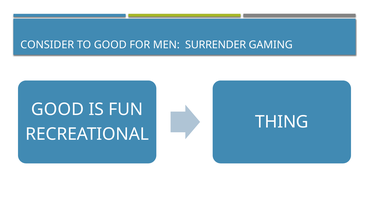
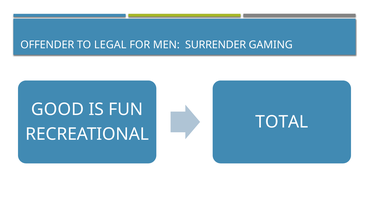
CONSIDER: CONSIDER -> OFFENDER
TO GOOD: GOOD -> LEGAL
THING: THING -> TOTAL
